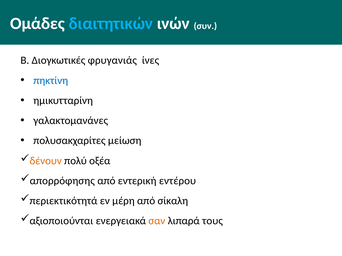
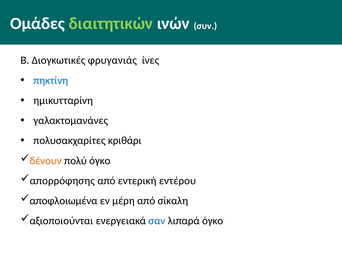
διαιτητικών colour: light blue -> light green
μείωση: μείωση -> κριθάρι
πολύ οξέα: οξέα -> όγκο
περιεκτικότητά: περιεκτικότητά -> αποφλοιωμένα
σαν colour: orange -> blue
λιπαρά τους: τους -> όγκο
